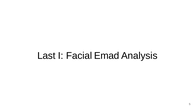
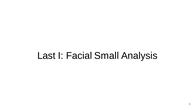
Emad: Emad -> Small
